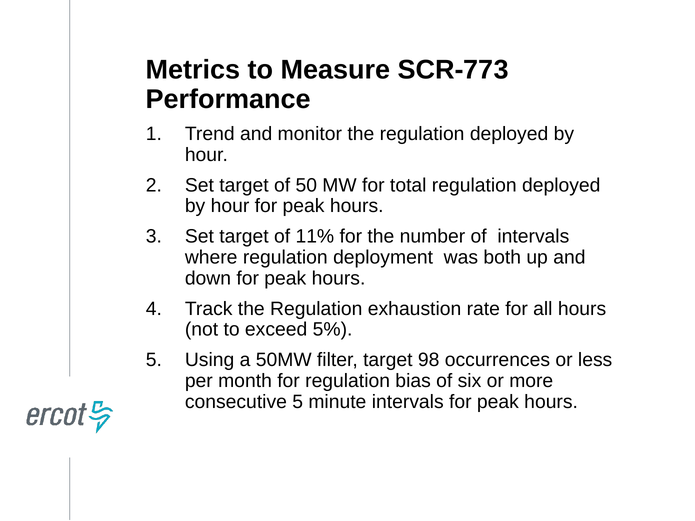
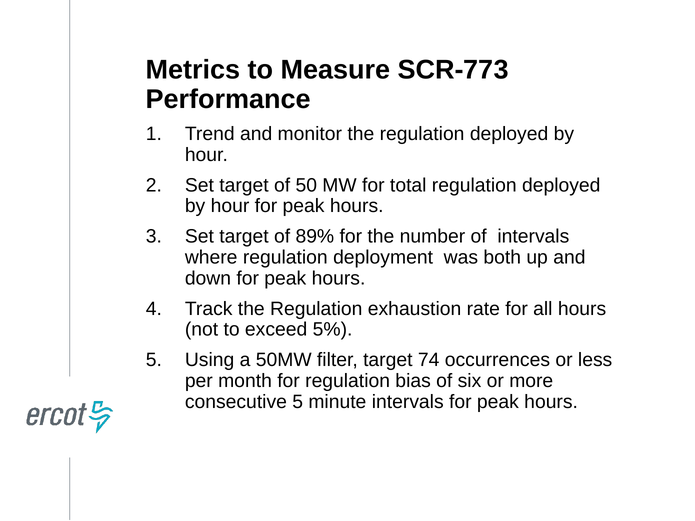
11%: 11% -> 89%
98: 98 -> 74
